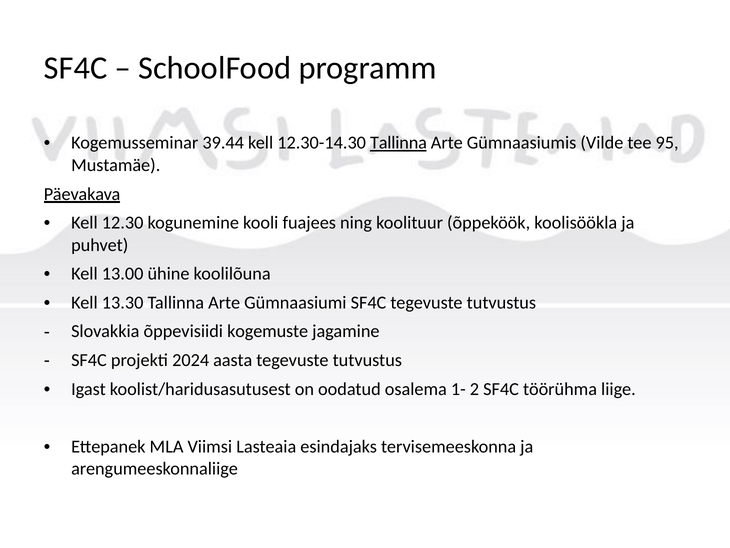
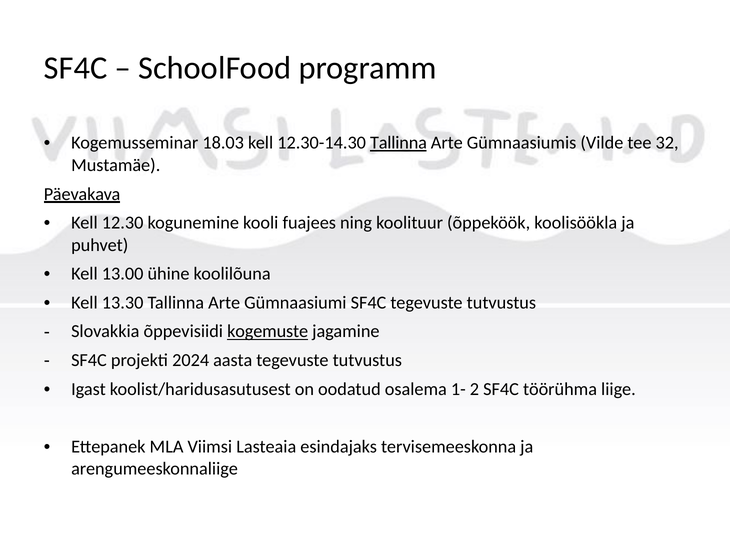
39.44: 39.44 -> 18.03
95: 95 -> 32
kogemuste underline: none -> present
